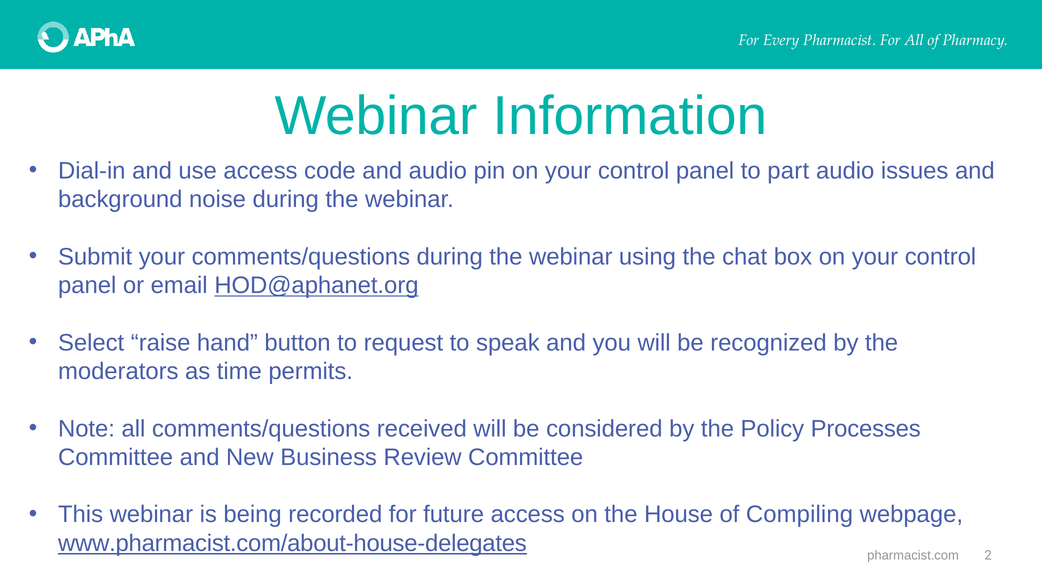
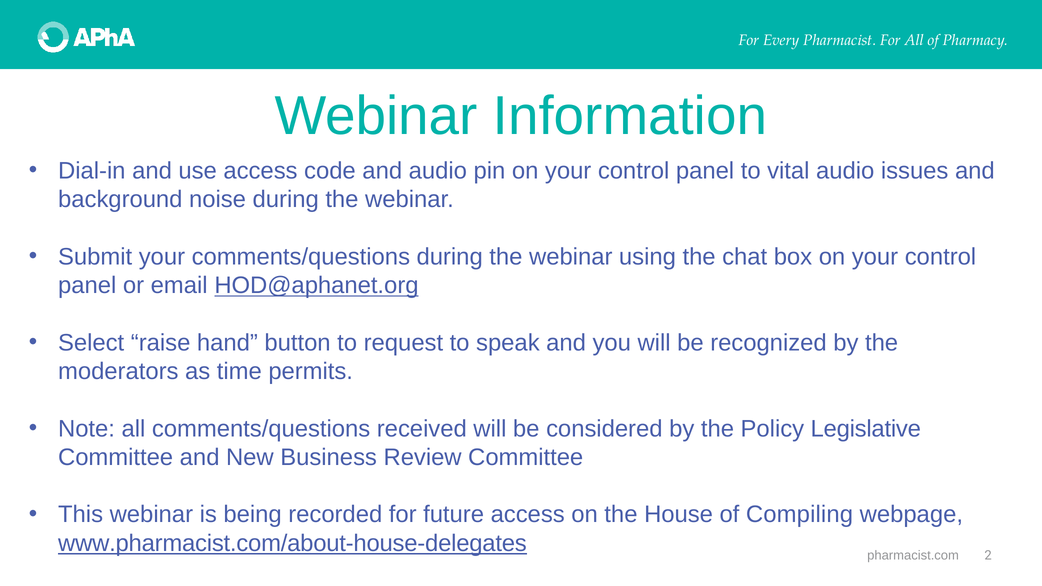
part: part -> vital
Processes: Processes -> Legislative
